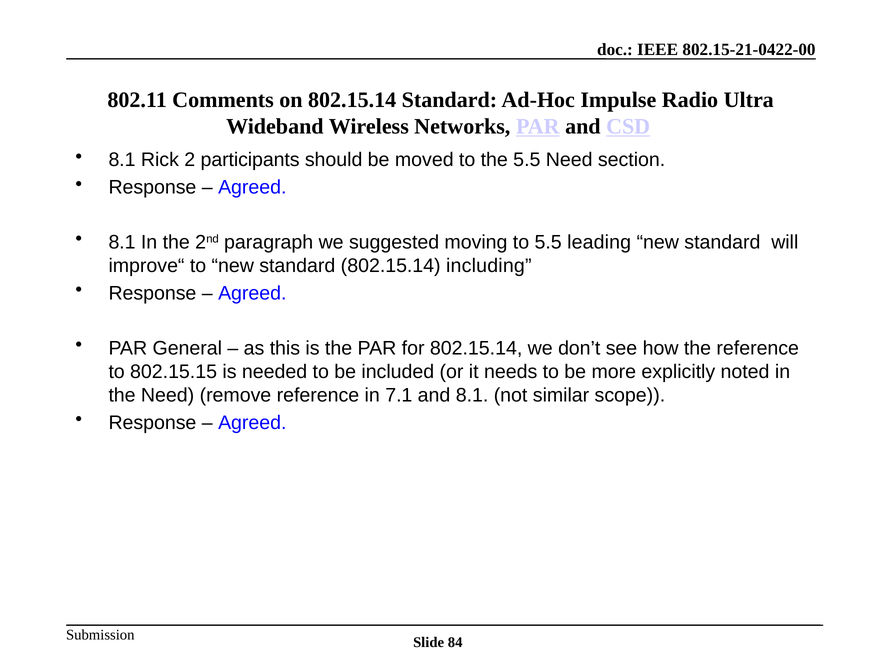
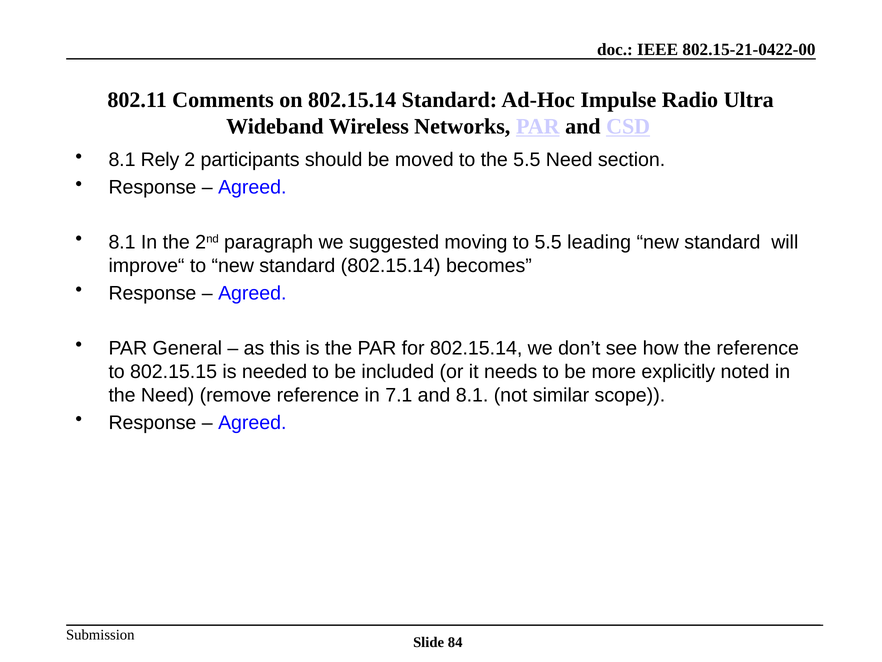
Rick: Rick -> Rely
including: including -> becomes
